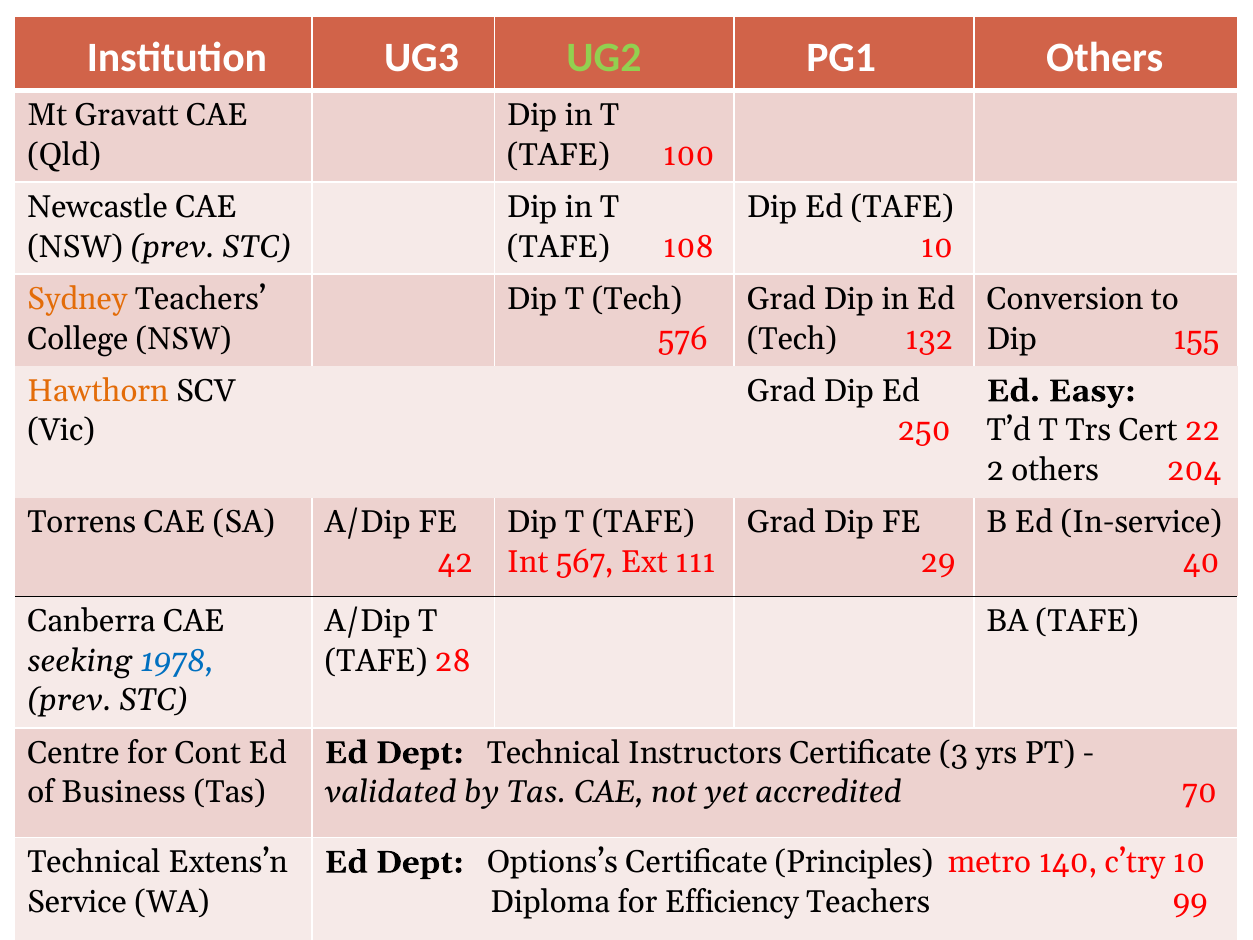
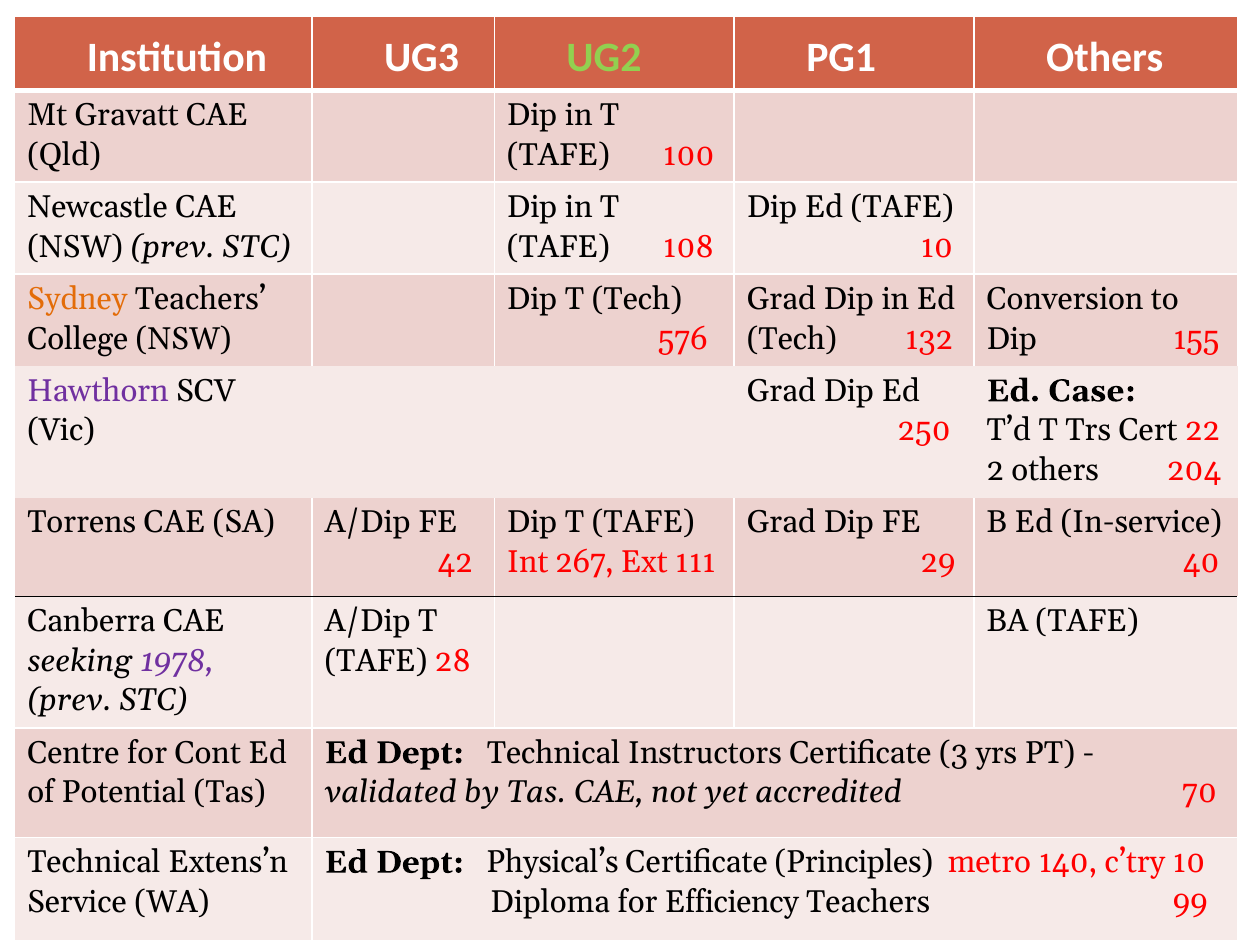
Easy: Easy -> Case
Hawthorn colour: orange -> purple
567: 567 -> 267
1978 colour: blue -> purple
Business: Business -> Potential
Options’s: Options’s -> Physical’s
